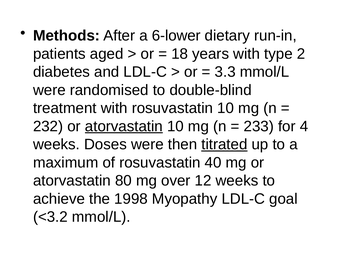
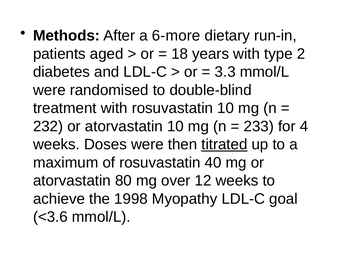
6-lower: 6-lower -> 6-more
atorvastatin at (124, 126) underline: present -> none
<3.2: <3.2 -> <3.6
